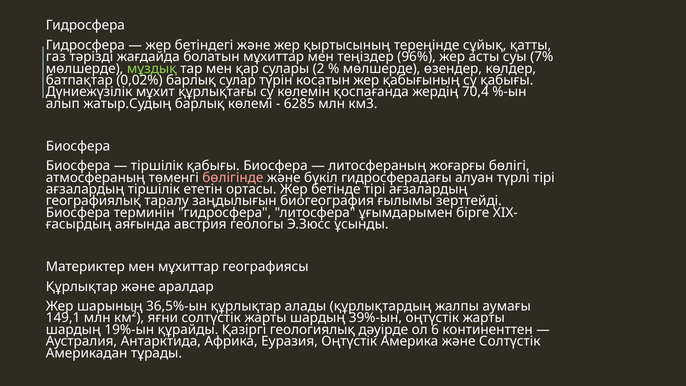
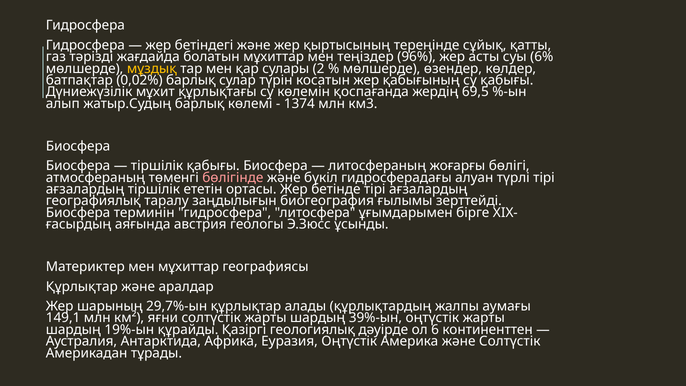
7%: 7% -> 6%
мұздық colour: light green -> yellow
70,4: 70,4 -> 69,5
6285: 6285 -> 1374
36,5%-ын: 36,5%-ын -> 29,7%-ын
